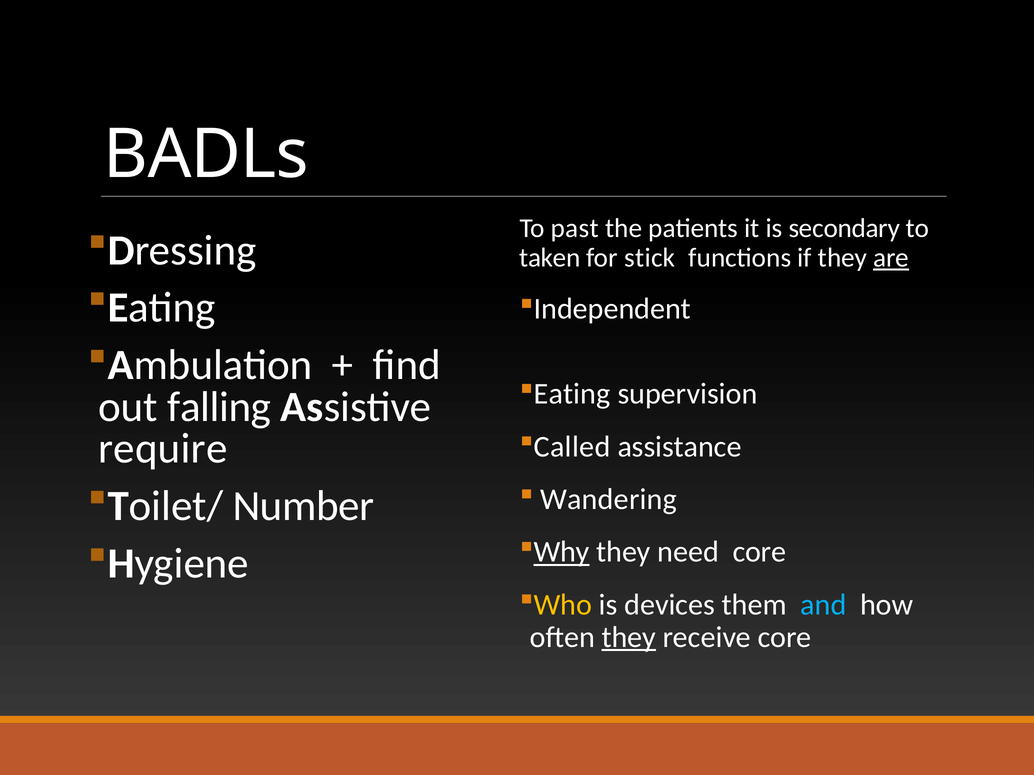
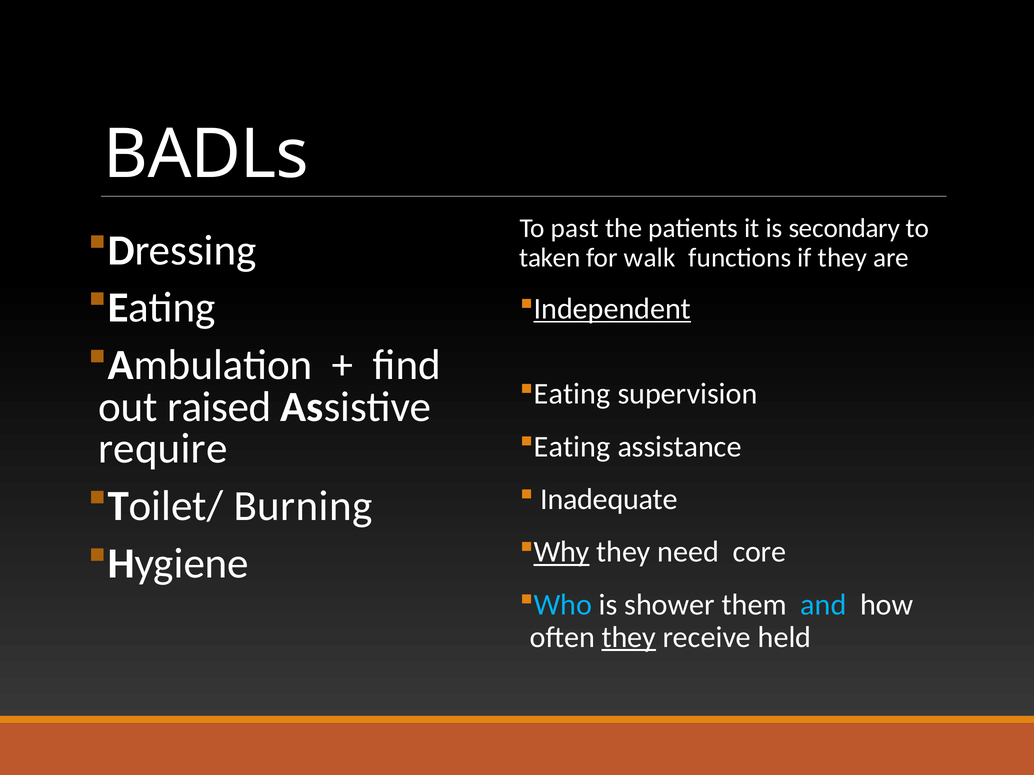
stick: stick -> walk
are underline: present -> none
Independent underline: none -> present
falling: falling -> raised
Called at (572, 447): Called -> Eating
Number: Number -> Burning
Wandering: Wandering -> Inadequate
Who colour: yellow -> light blue
devices: devices -> shower
receive core: core -> held
